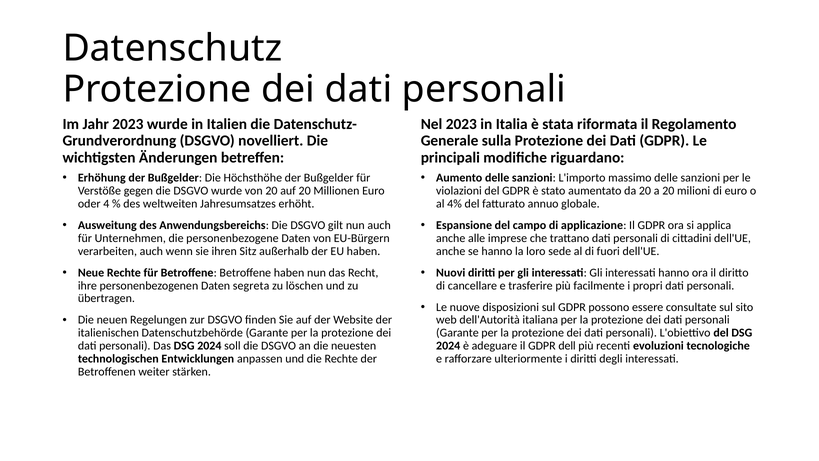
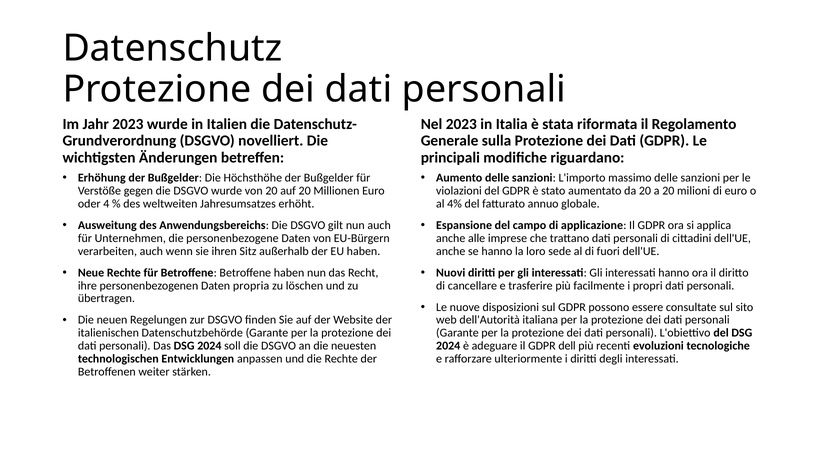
segreta: segreta -> propria
